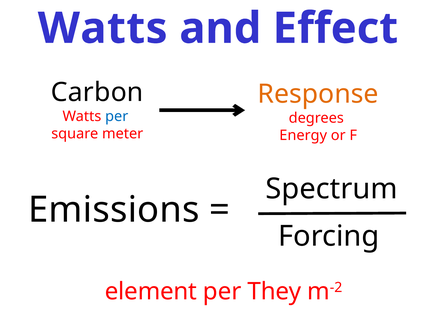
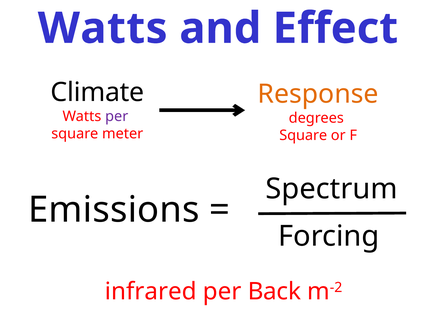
Carbon: Carbon -> Climate
per at (117, 116) colour: blue -> purple
Energy at (303, 135): Energy -> Square
element: element -> infrared
They: They -> Back
